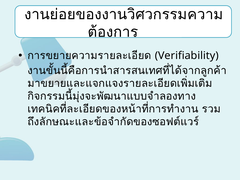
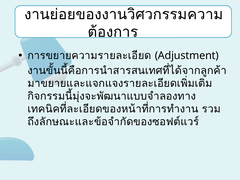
Verifiability: Verifiability -> Adjustment
